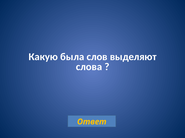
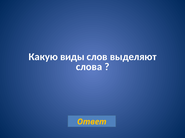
была: была -> виды
